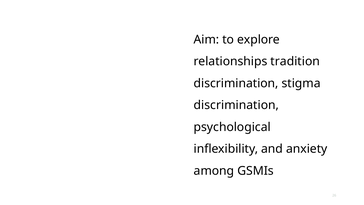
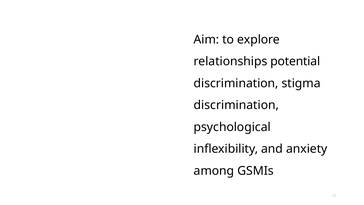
tradition: tradition -> potential
